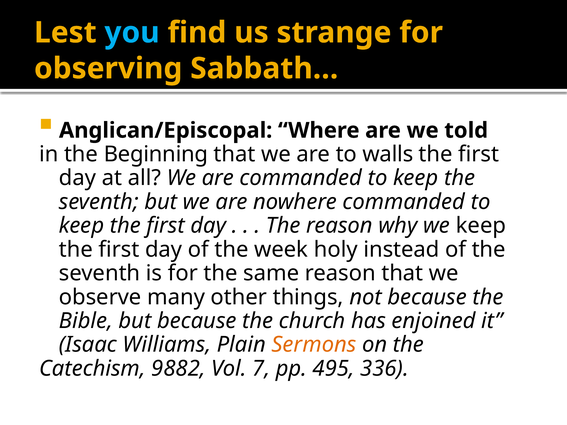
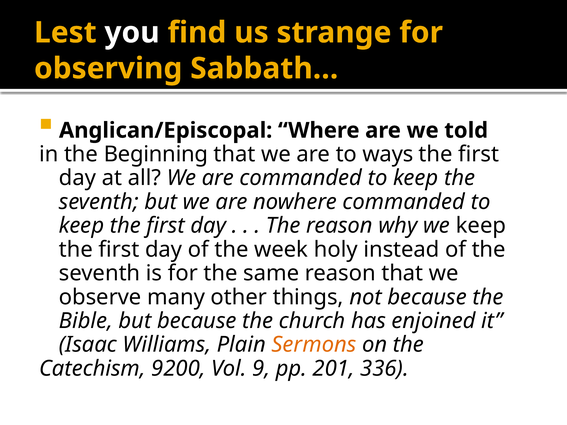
you colour: light blue -> white
walls: walls -> ways
9882: 9882 -> 9200
7: 7 -> 9
495: 495 -> 201
